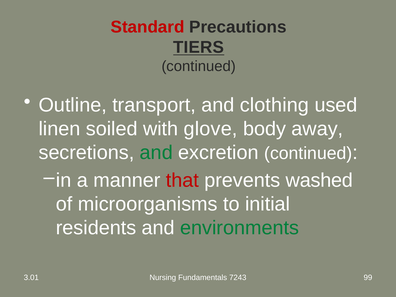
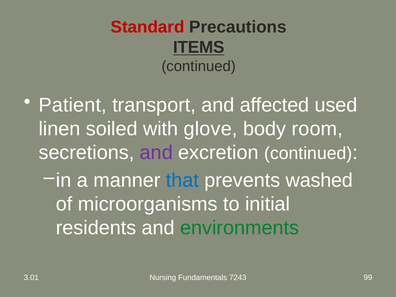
TIERS: TIERS -> ITEMS
Outline: Outline -> Patient
clothing: clothing -> affected
away: away -> room
and at (156, 153) colour: green -> purple
that colour: red -> blue
